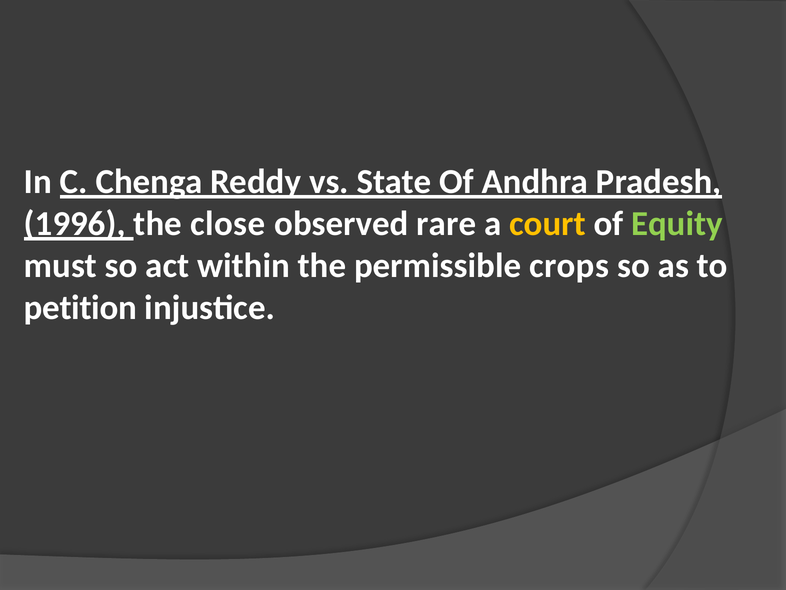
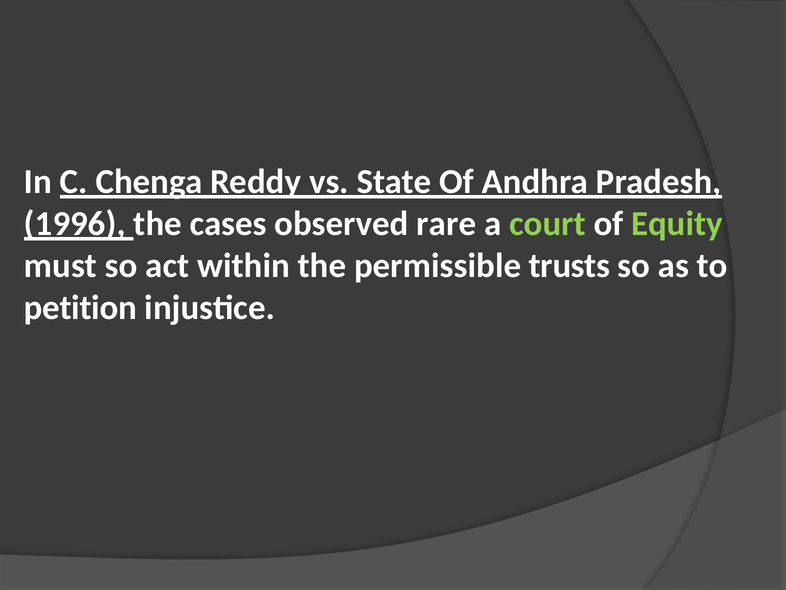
close: close -> cases
court colour: yellow -> light green
crops: crops -> trusts
